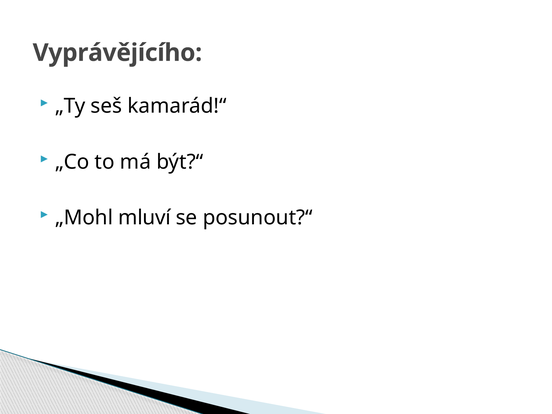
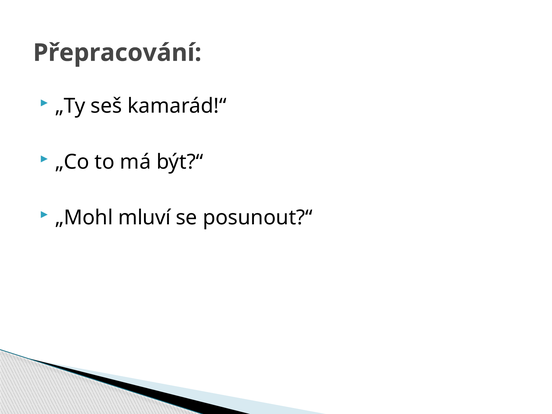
Vyprávějícího: Vyprávějícího -> Přepracování
